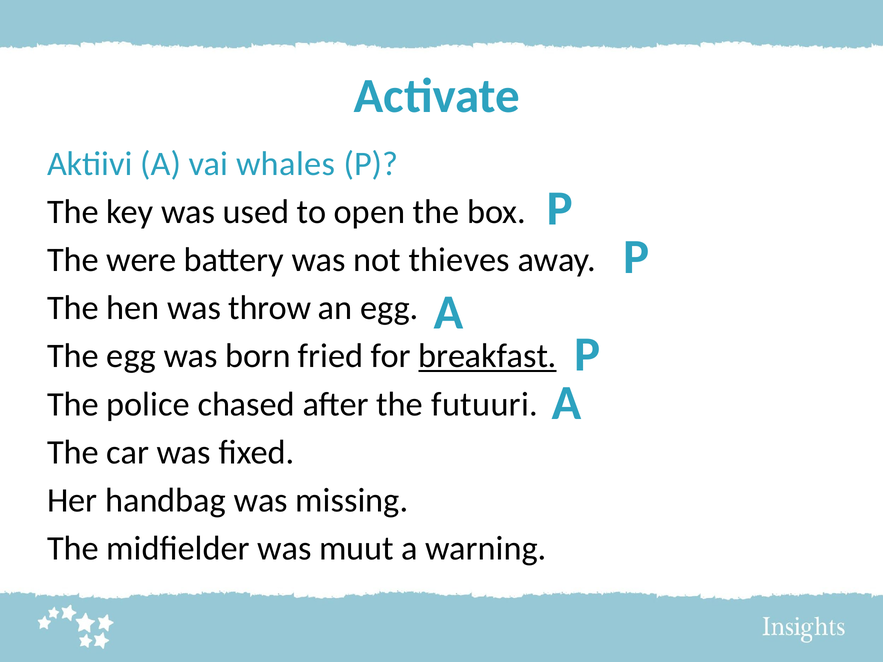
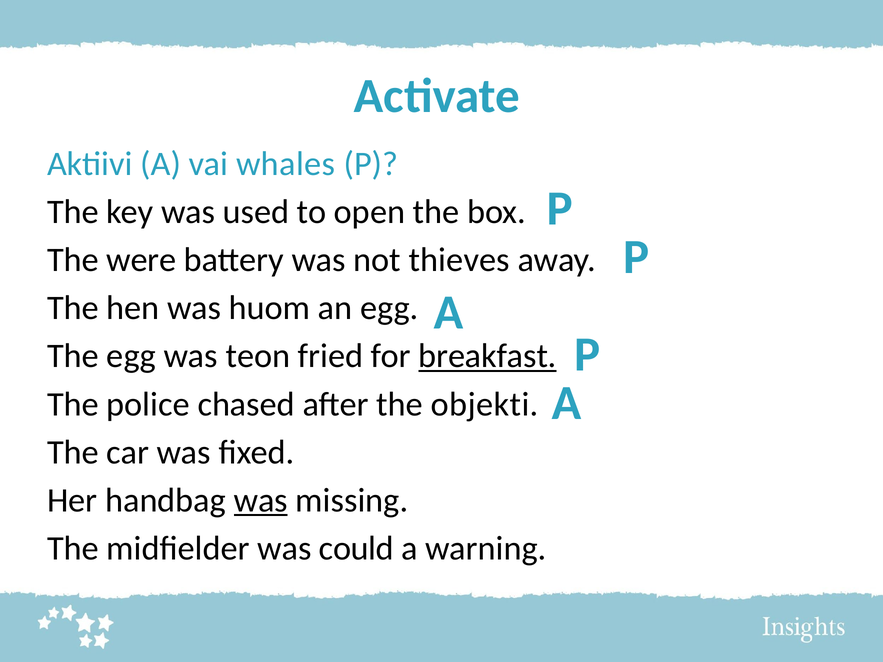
throw: throw -> huom
born: born -> teon
futuuri: futuuri -> objekti
was at (261, 501) underline: none -> present
muut: muut -> could
